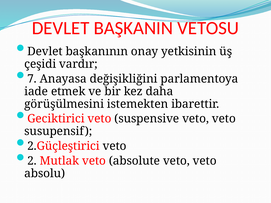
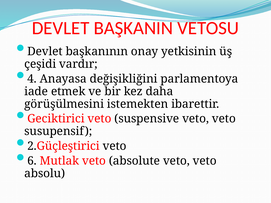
7: 7 -> 4
2: 2 -> 6
